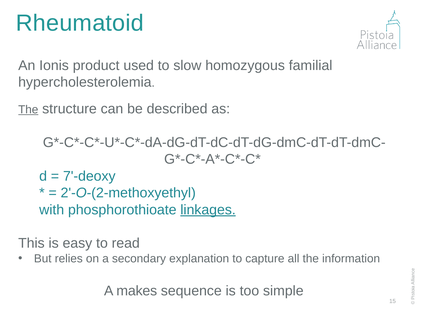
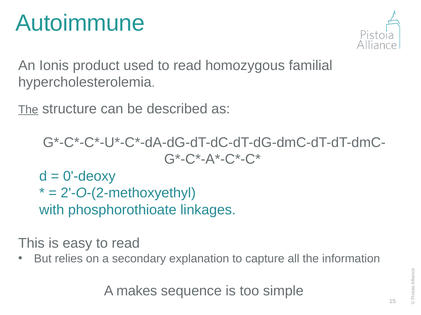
Rheumatoid: Rheumatoid -> Autoimmune
used to slow: slow -> read
7'-deoxy: 7'-deoxy -> 0'-deoxy
linkages underline: present -> none
